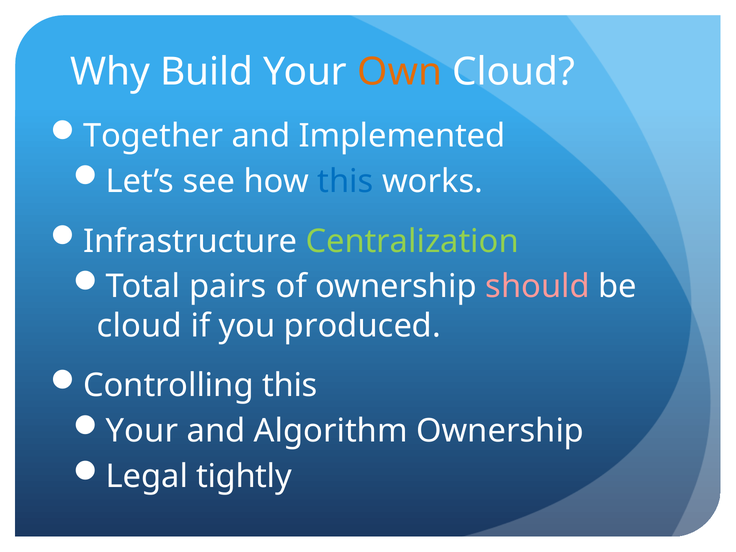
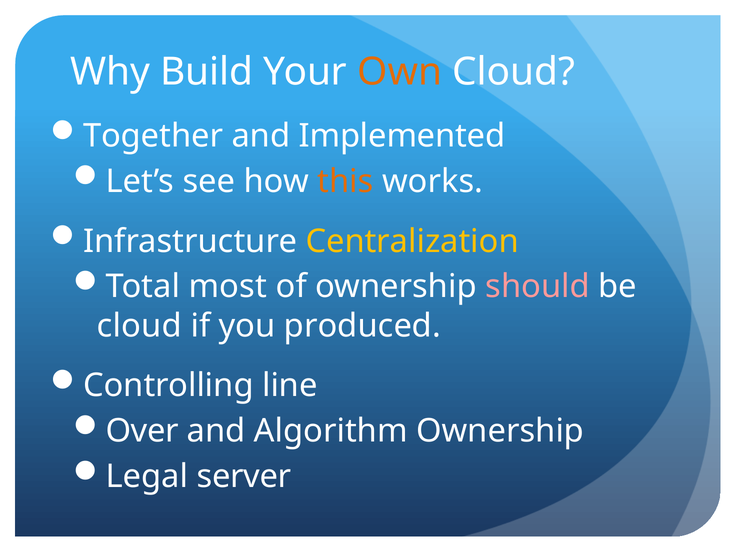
this at (345, 181) colour: blue -> orange
Centralization colour: light green -> yellow
pairs: pairs -> most
Controlling this: this -> line
Your at (142, 431): Your -> Over
tightly: tightly -> server
